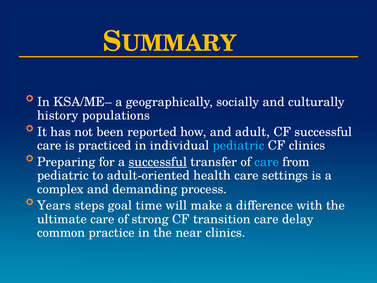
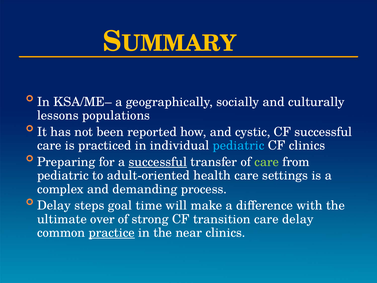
history: history -> lessons
adult: adult -> cystic
care at (267, 162) colour: light blue -> light green
Years at (54, 205): Years -> Delay
ultimate care: care -> over
practice underline: none -> present
